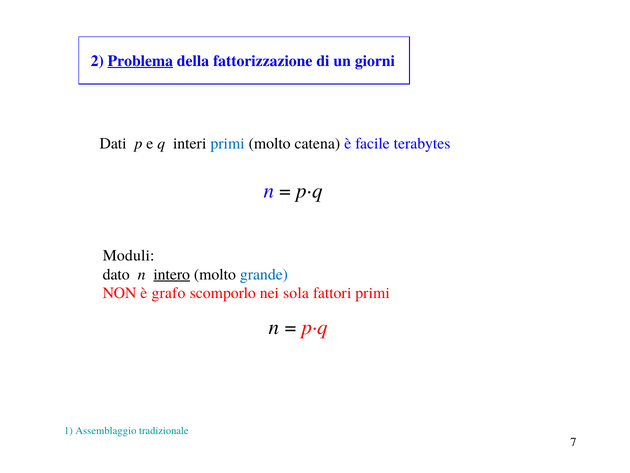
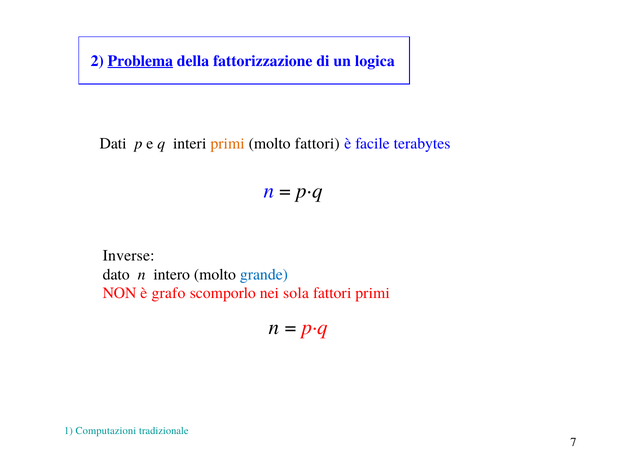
giorni: giorni -> logica
primi at (228, 143) colour: blue -> orange
molto catena: catena -> fattori
Moduli: Moduli -> Inverse
intero underline: present -> none
Assemblaggio: Assemblaggio -> Computazioni
